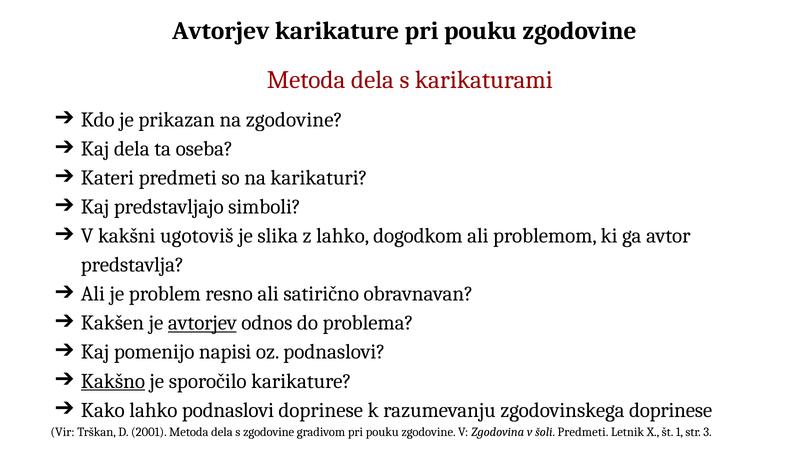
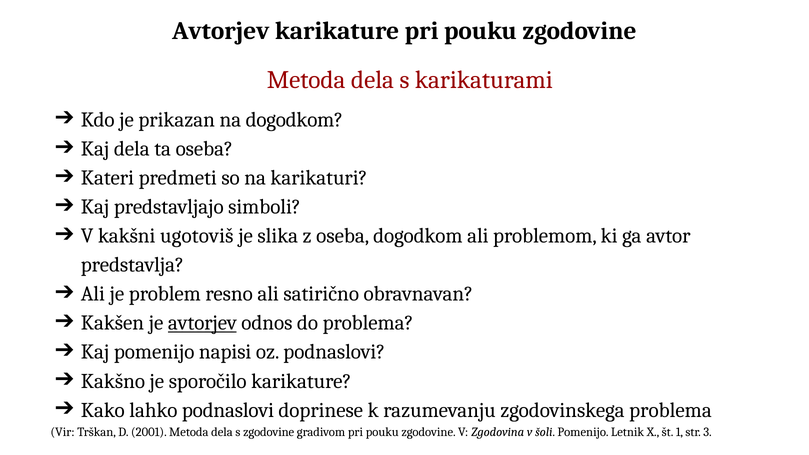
na zgodovine: zgodovine -> dogodkom
z lahko: lahko -> oseba
Kakšno underline: present -> none
zgodovinskega doprinese: doprinese -> problema
šoli Predmeti: Predmeti -> Pomenijo
